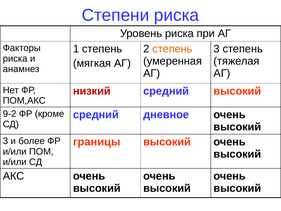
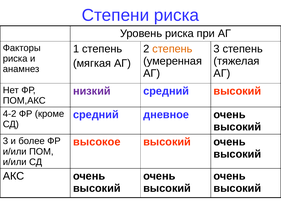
низкий colour: red -> purple
9-2: 9-2 -> 4-2
границы: границы -> высокое
